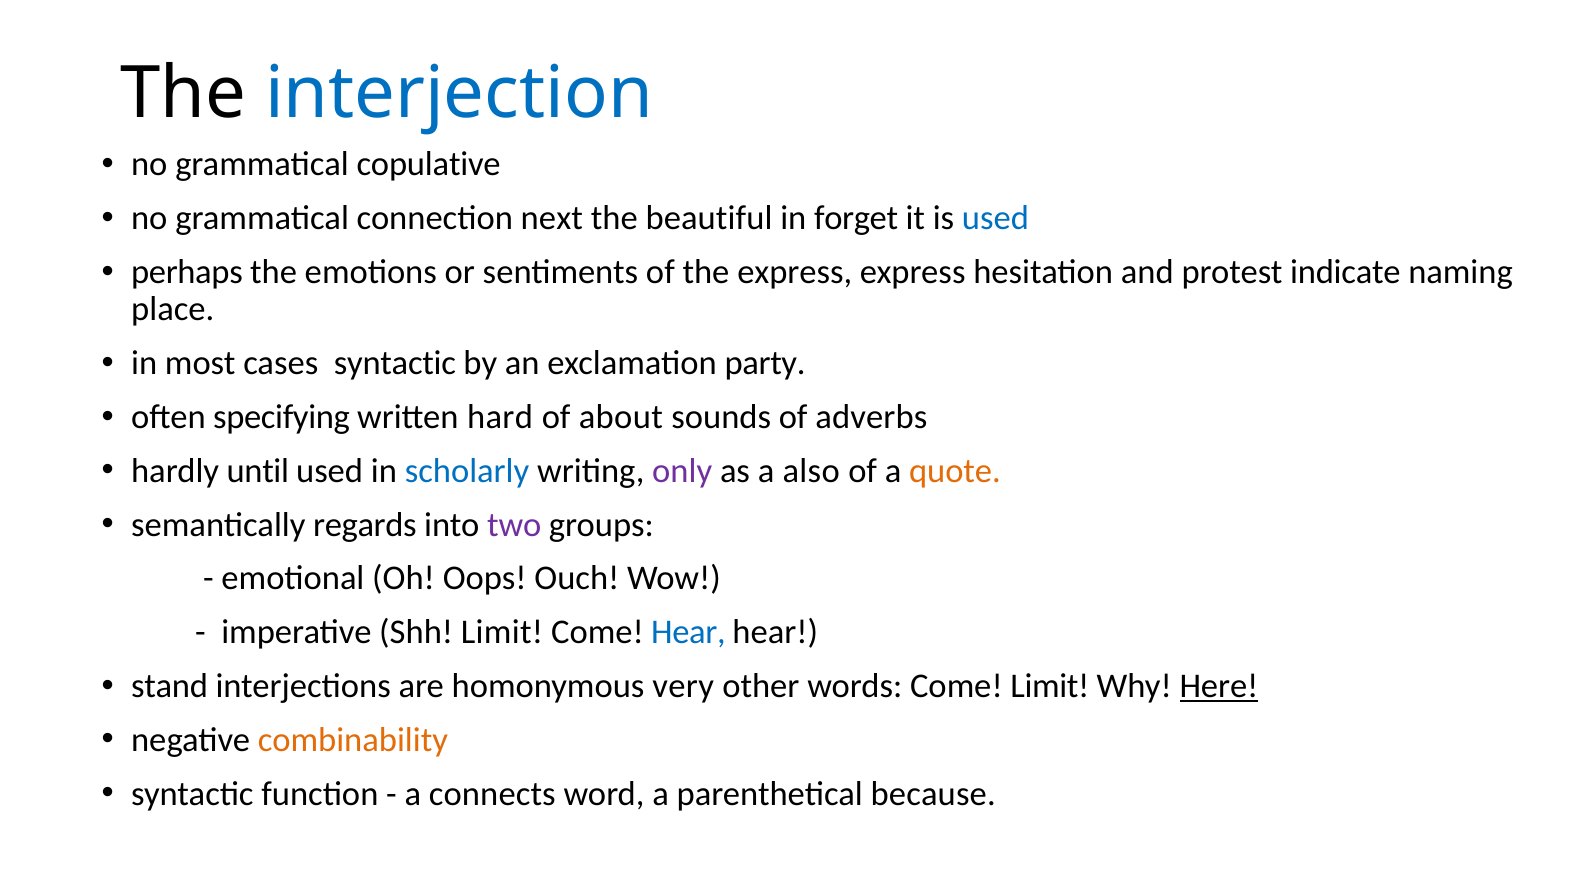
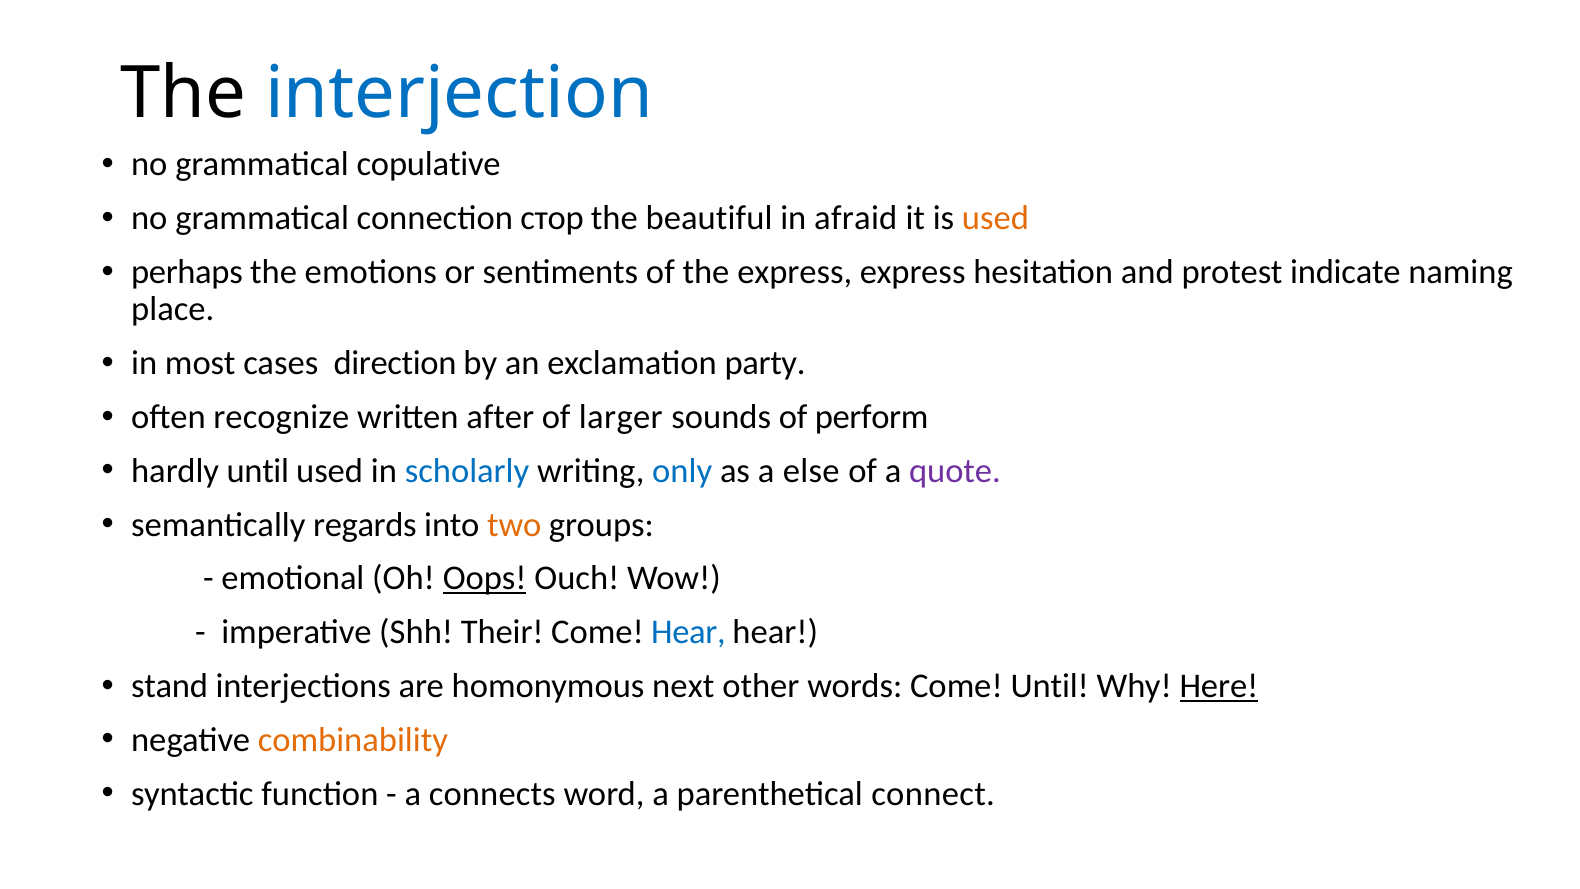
next: next -> стор
forget: forget -> afraid
used at (995, 218) colour: blue -> orange
cases syntactic: syntactic -> direction
specifying: specifying -> recognize
hard: hard -> after
about: about -> larger
adverbs: adverbs -> perform
only colour: purple -> blue
also: also -> else
quote colour: orange -> purple
two colour: purple -> orange
Oops underline: none -> present
Shh Limit: Limit -> Their
very: very -> next
Come Limit: Limit -> Until
because: because -> connect
